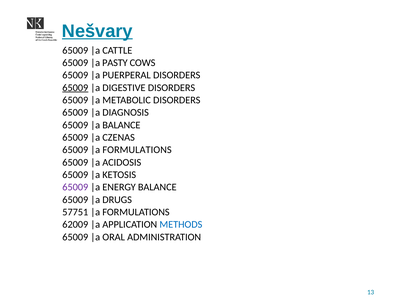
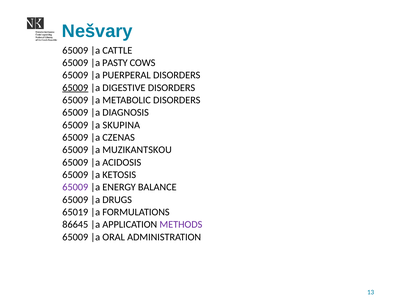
Nešvary underline: present -> none
BALANCE at (121, 125): BALANCE -> SKUPINA
FORMULATIONS at (137, 150): FORMULATIONS -> MUZIKANTSKOU
57751: 57751 -> 65019
62009: 62009 -> 86645
METHODS colour: blue -> purple
